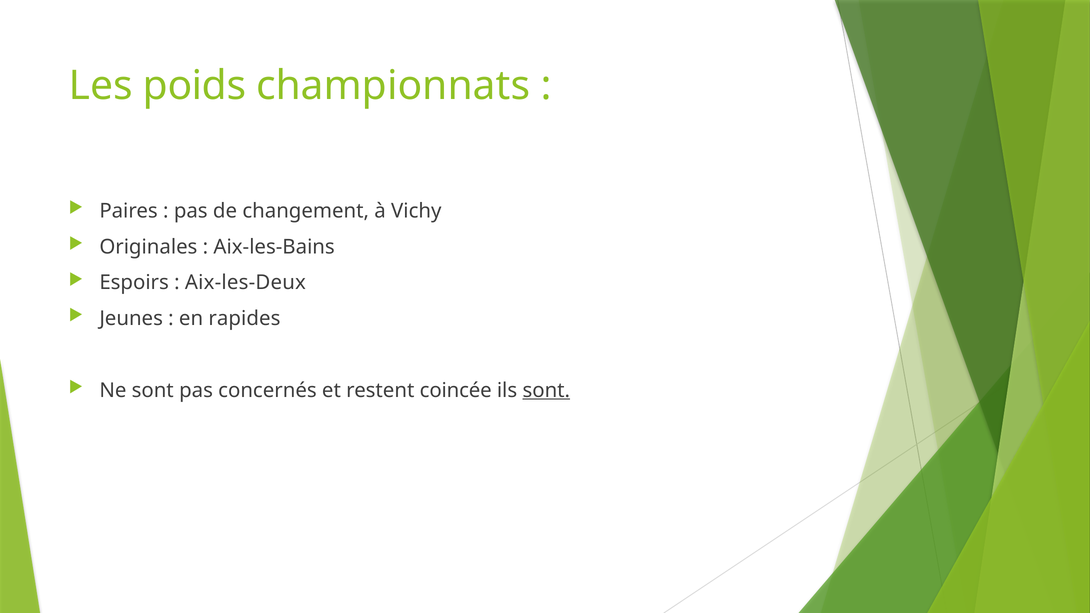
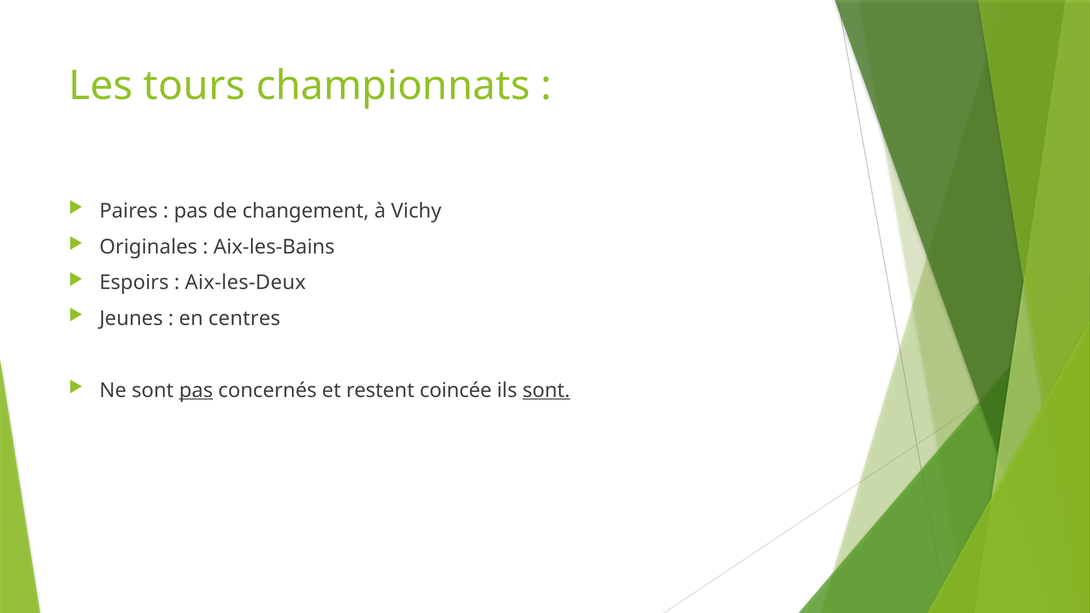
poids: poids -> tours
rapides: rapides -> centres
pas at (196, 390) underline: none -> present
